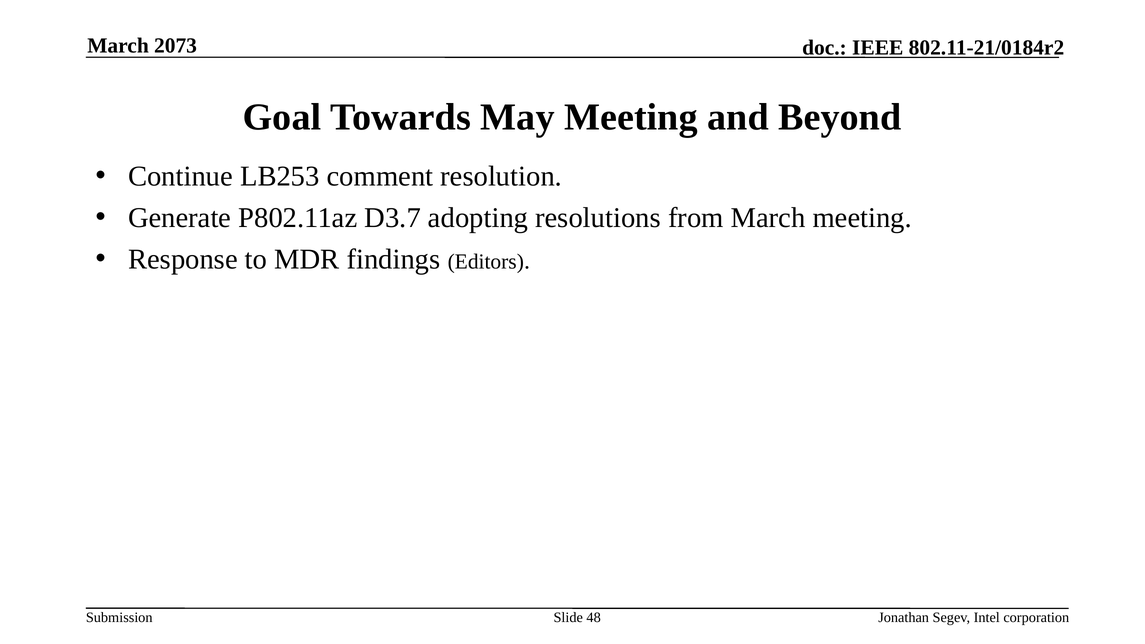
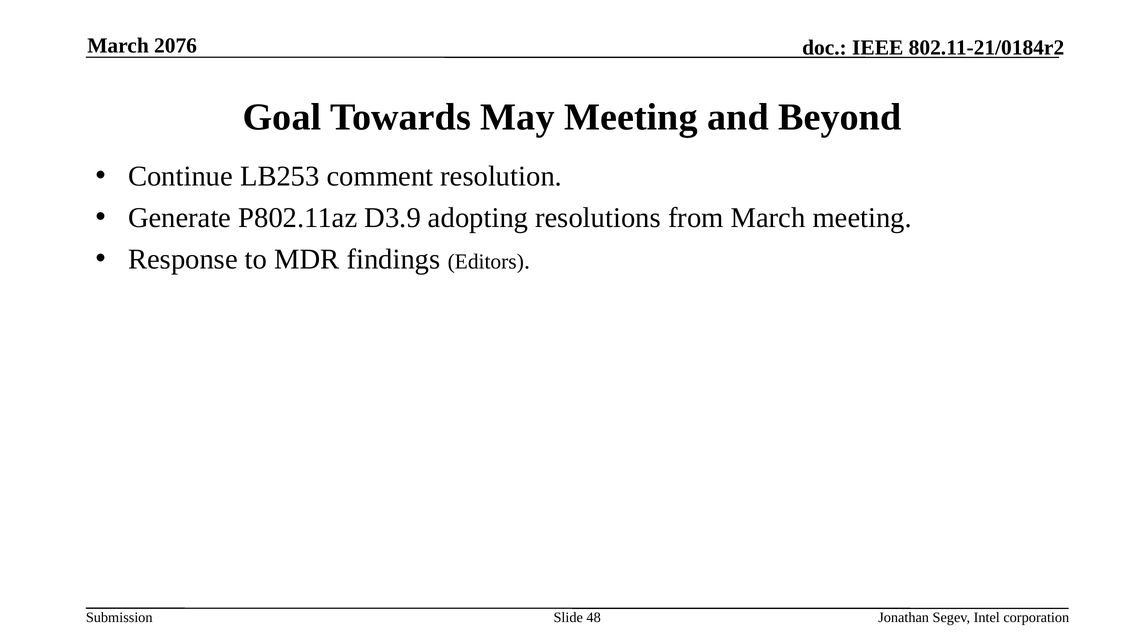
2073: 2073 -> 2076
D3.7: D3.7 -> D3.9
